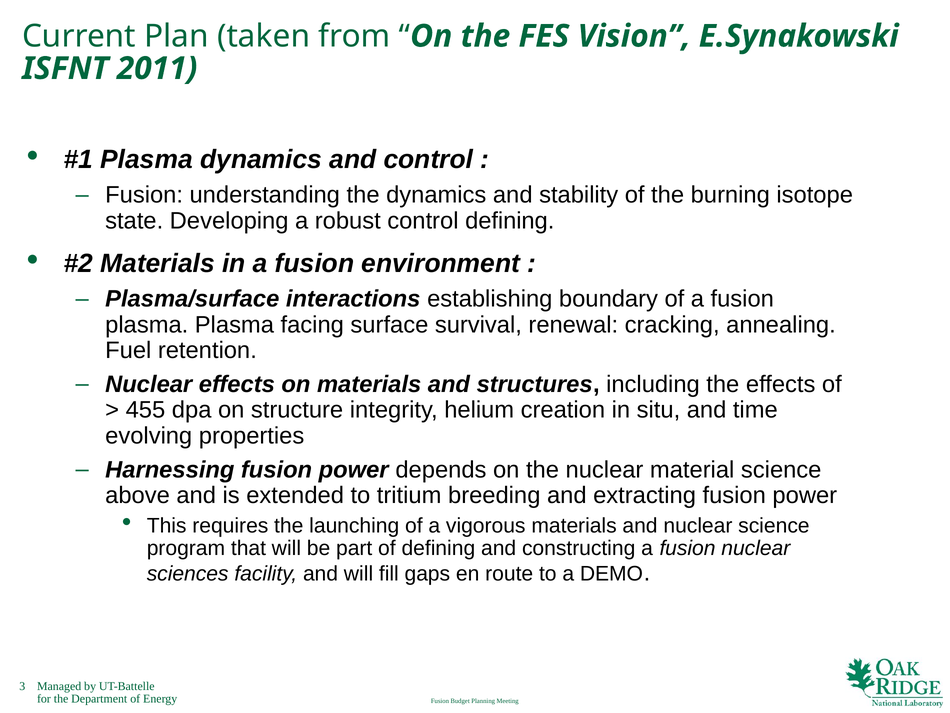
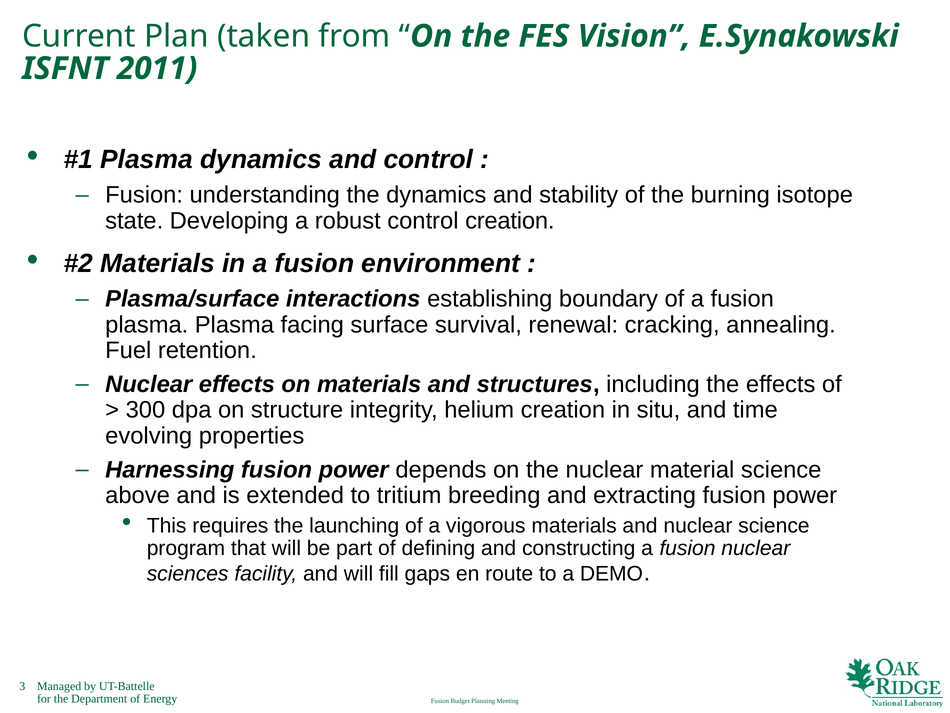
control defining: defining -> creation
455: 455 -> 300
